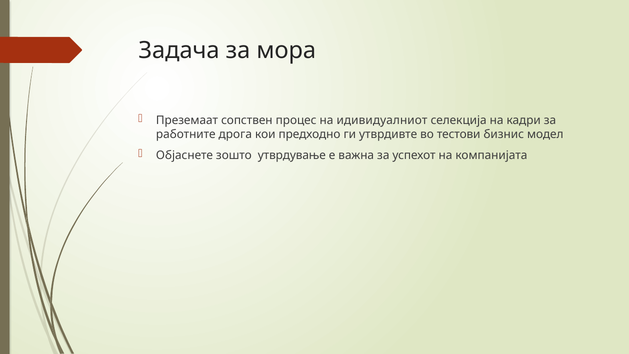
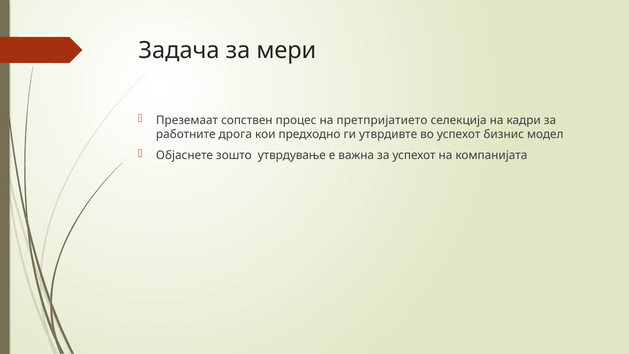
мора: мора -> мери
идивидуалниот: идивидуалниот -> претпријатието
во тестови: тестови -> успехот
